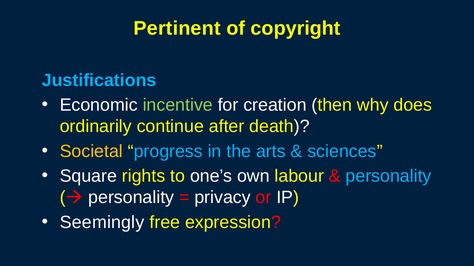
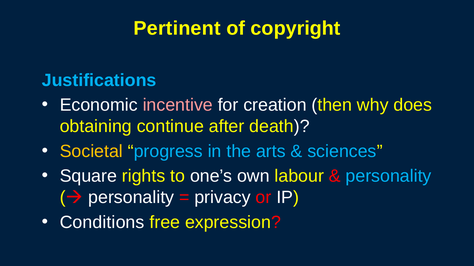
incentive colour: light green -> pink
ordinarily: ordinarily -> obtaining
Seemingly: Seemingly -> Conditions
